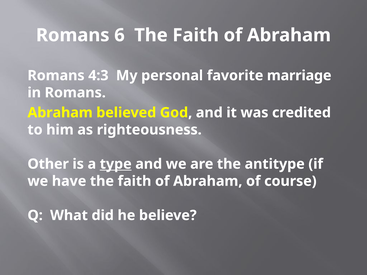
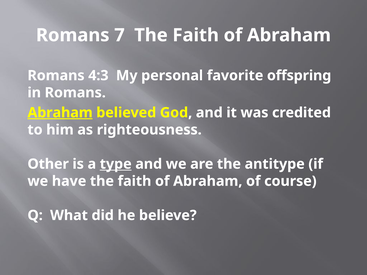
6: 6 -> 7
marriage: marriage -> offspring
Abraham at (60, 113) underline: none -> present
